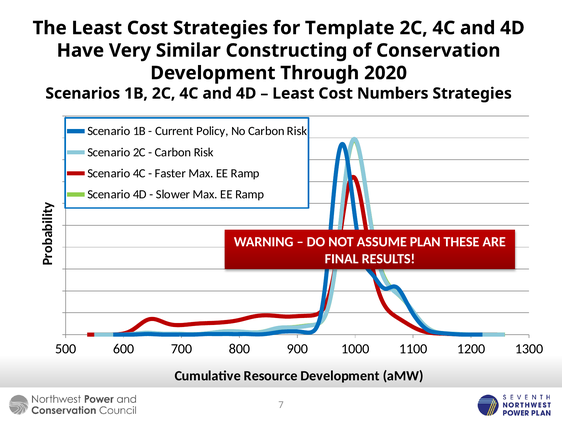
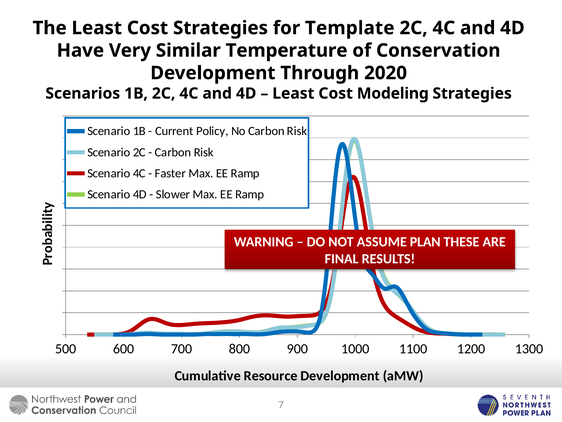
Constructing: Constructing -> Temperature
Numbers: Numbers -> Modeling
